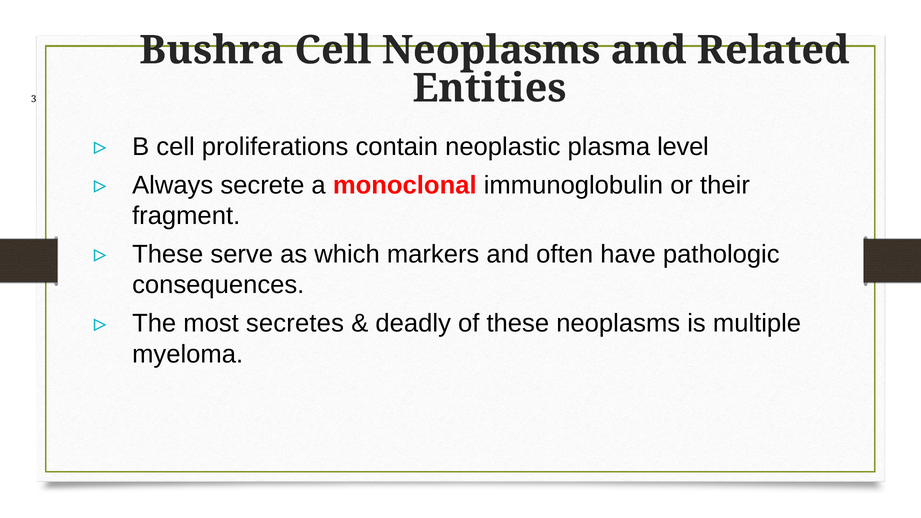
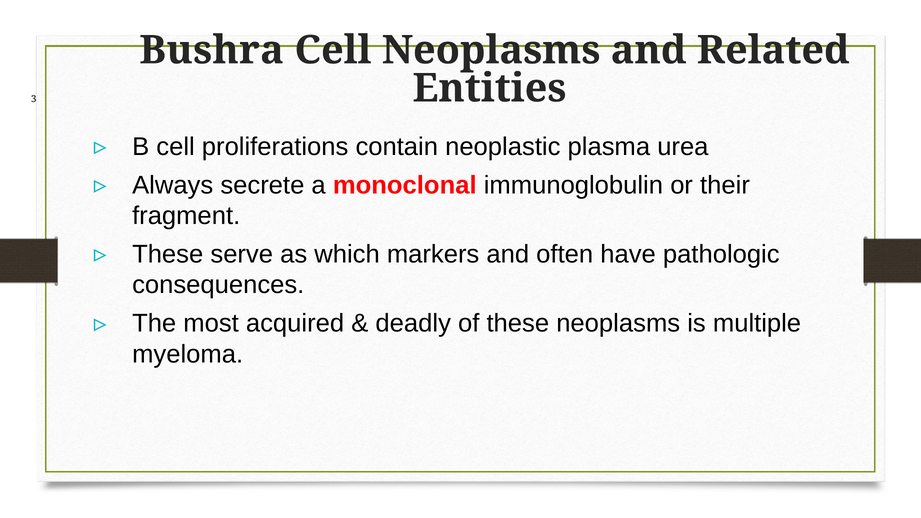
level: level -> urea
secretes: secretes -> acquired
